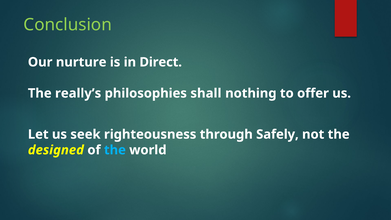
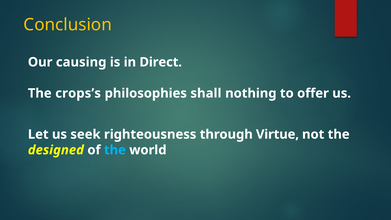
Conclusion colour: light green -> yellow
nurture: nurture -> causing
really’s: really’s -> crops’s
Safely: Safely -> Virtue
